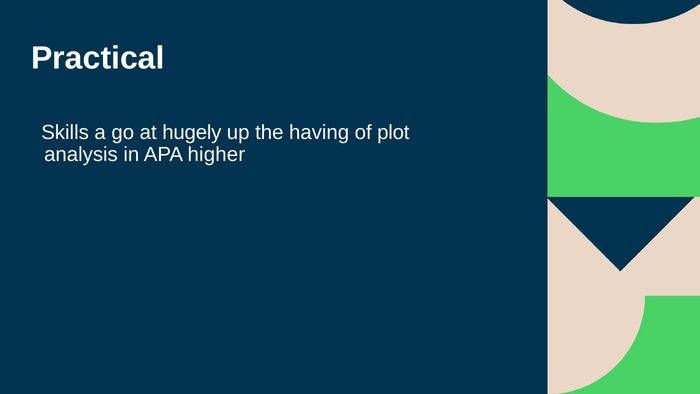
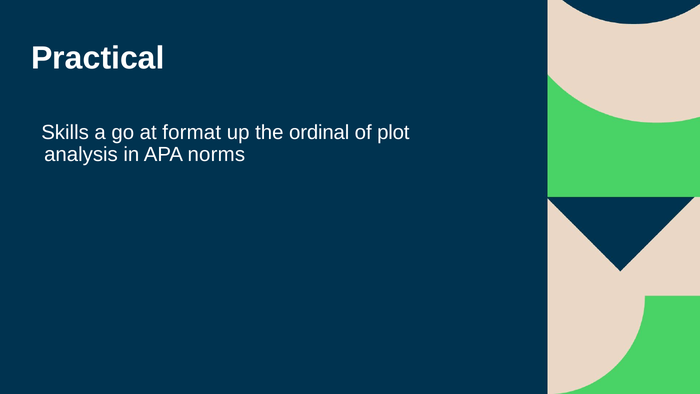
hugely: hugely -> format
having: having -> ordinal
higher: higher -> norms
